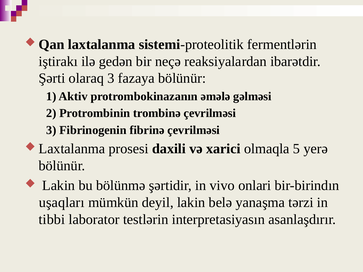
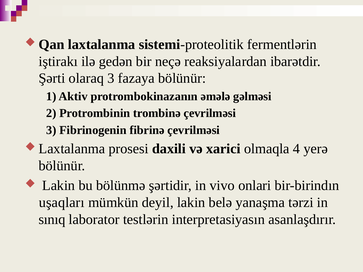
5: 5 -> 4
tibbi: tibbi -> sınıq
